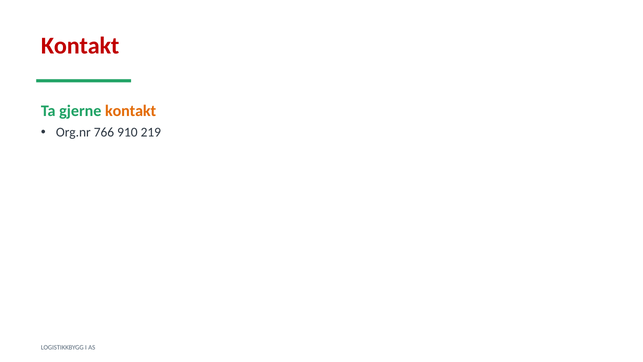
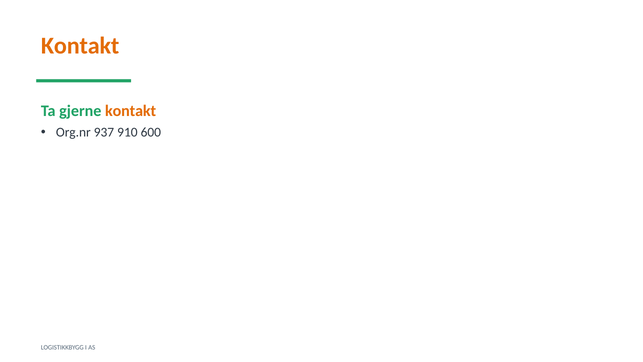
Kontakt at (80, 46) colour: red -> orange
766: 766 -> 937
219: 219 -> 600
